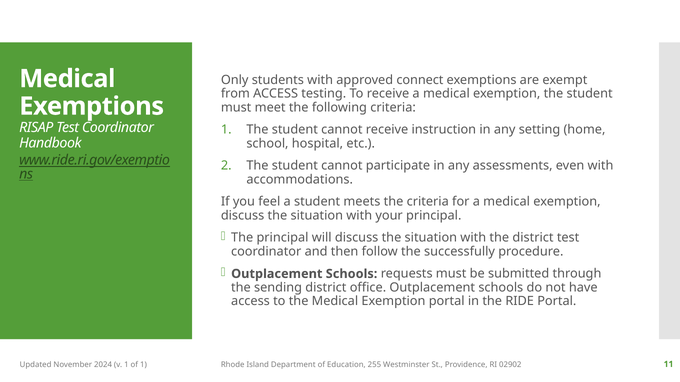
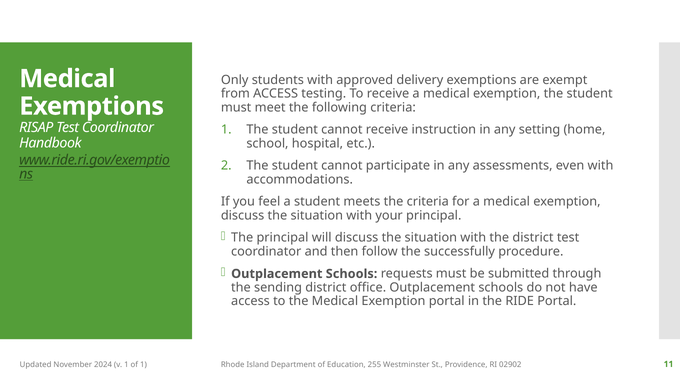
connect: connect -> delivery
